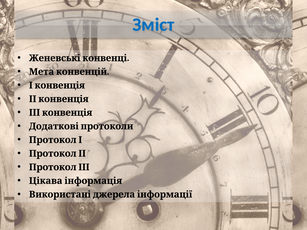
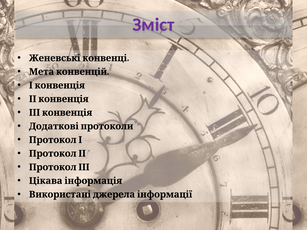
Зміст colour: blue -> purple
